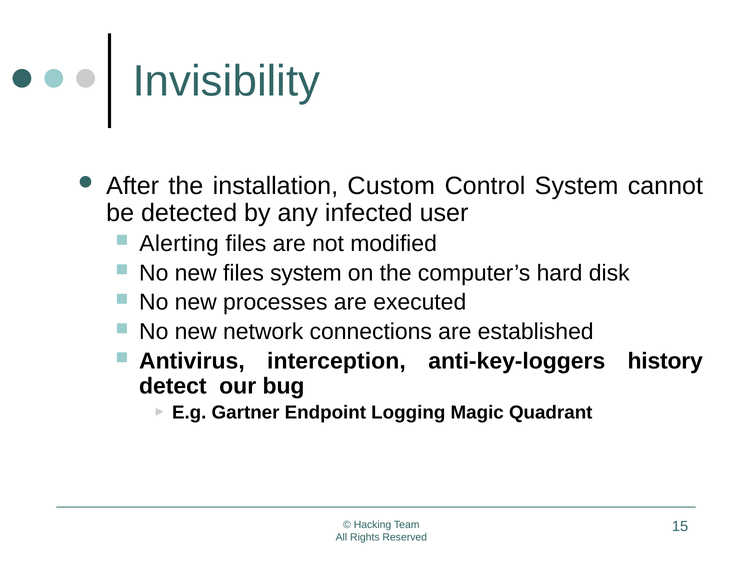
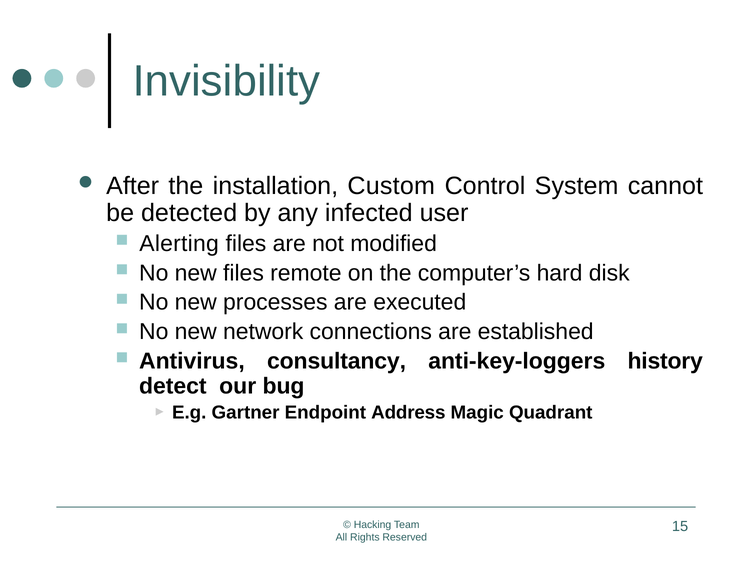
files system: system -> remote
interception: interception -> consultancy
Logging: Logging -> Address
